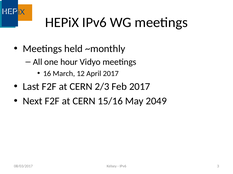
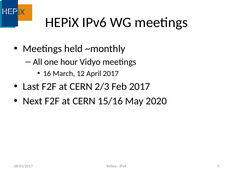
2049: 2049 -> 2020
